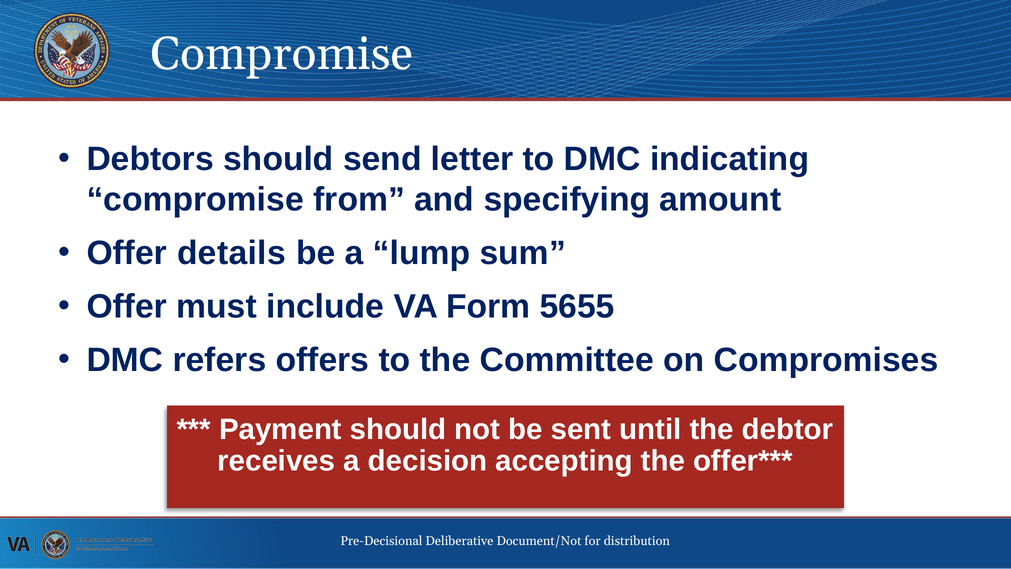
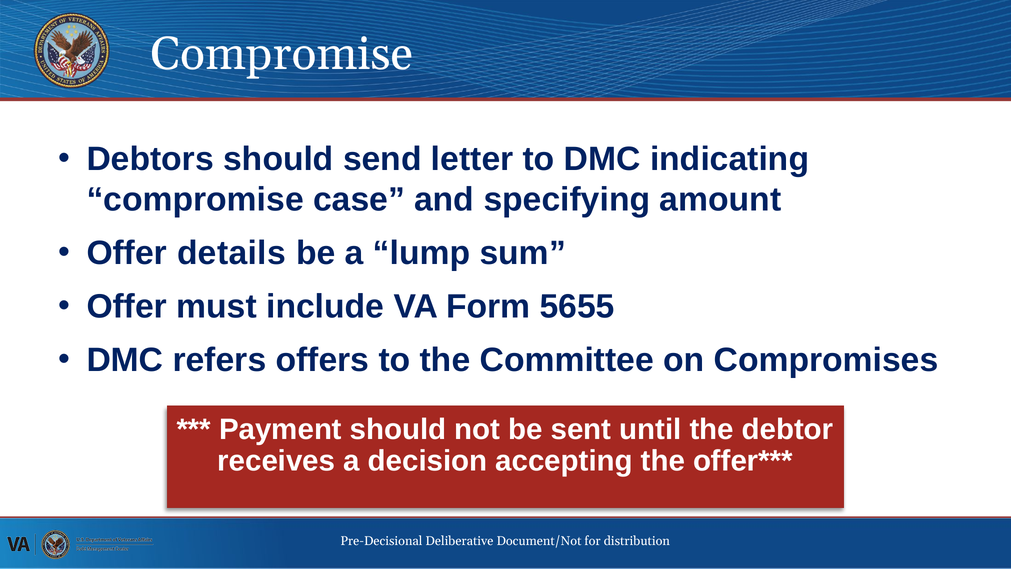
from: from -> case
